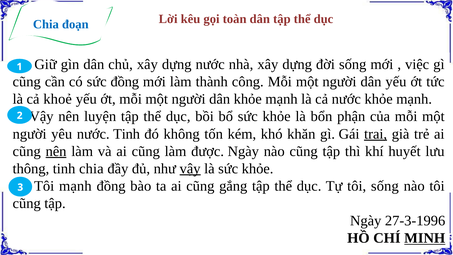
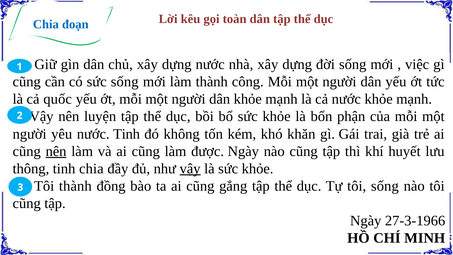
sức đồng: đồng -> sống
khoẻ: khoẻ -> quốc
trai underline: present -> none
Tôi mạnh: mạnh -> thành
27-3-1996: 27-3-1996 -> 27-3-1966
MINH underline: present -> none
